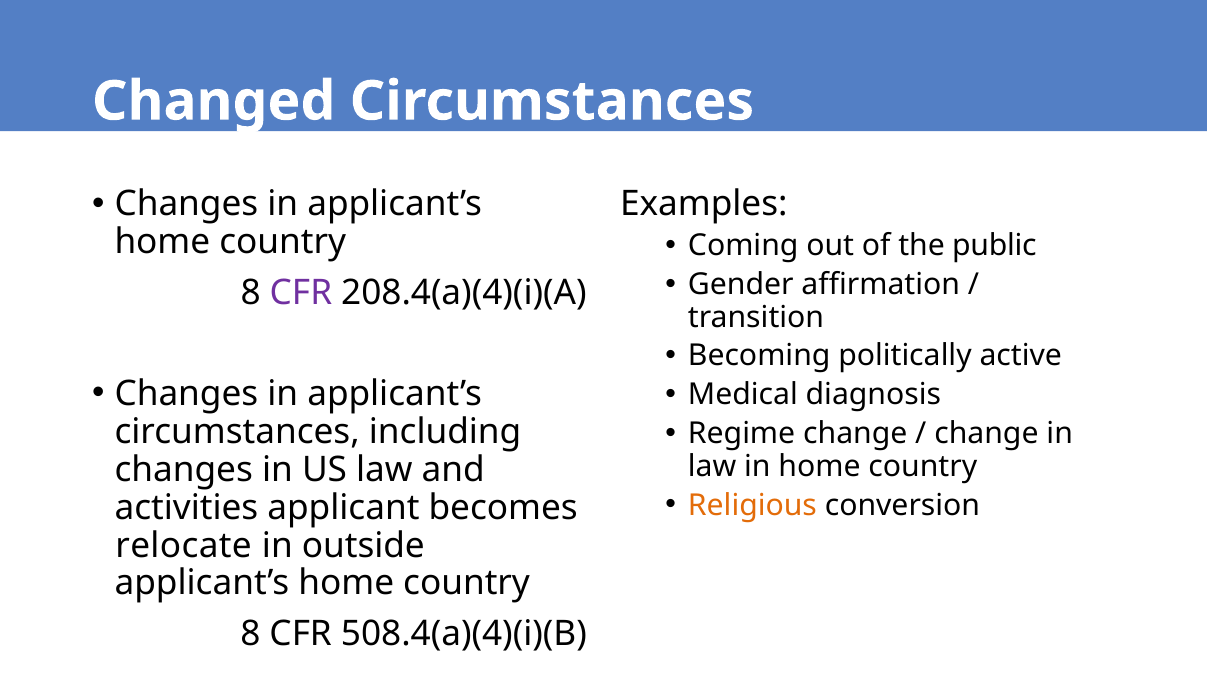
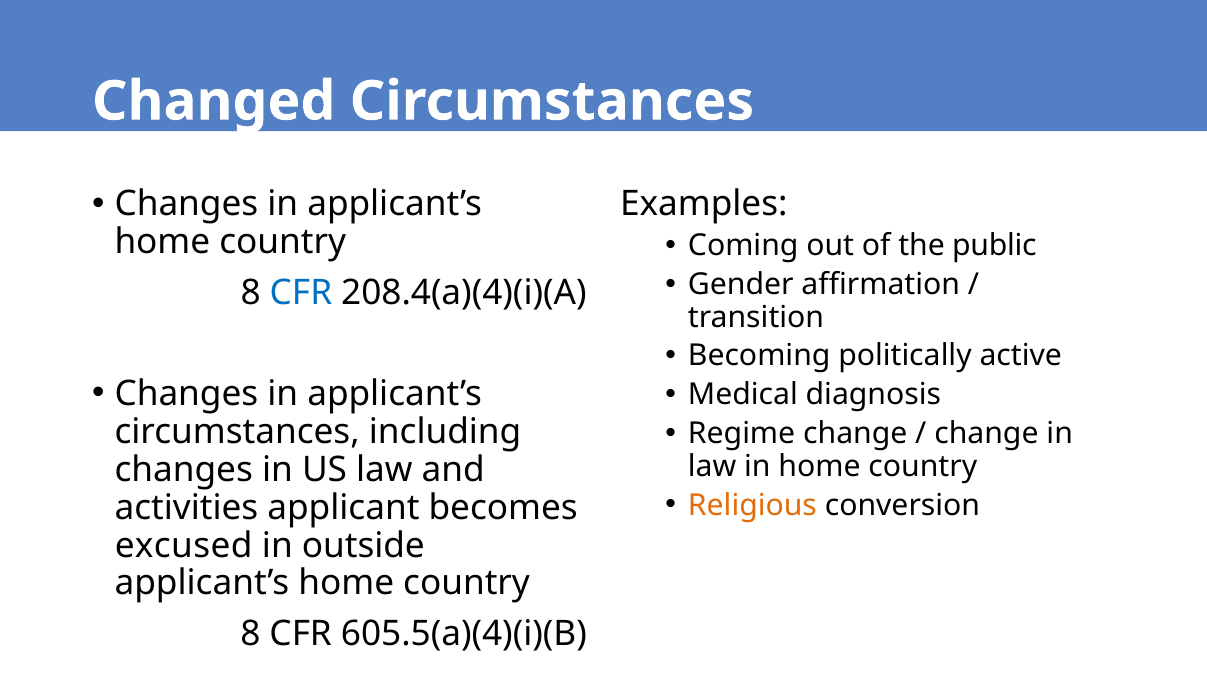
CFR at (301, 292) colour: purple -> blue
relocate: relocate -> excused
508.4(a)(4)(i)(B: 508.4(a)(4)(i)(B -> 605.5(a)(4)(i)(B
